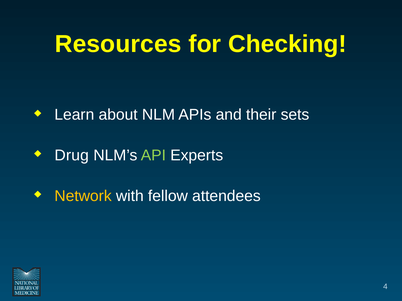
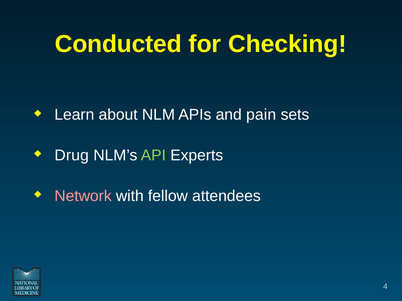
Resources: Resources -> Conducted
their: their -> pain
Network colour: yellow -> pink
